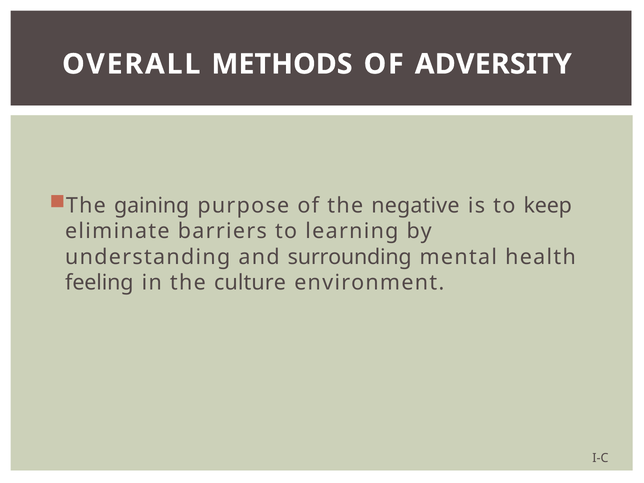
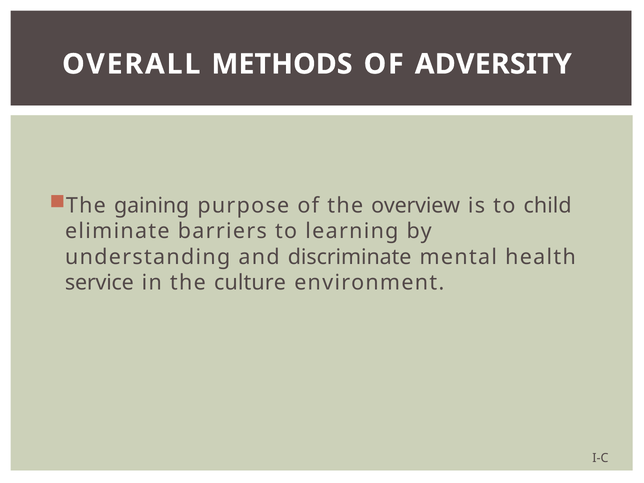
negative: negative -> overview
keep: keep -> child
surrounding: surrounding -> discriminate
feeling: feeling -> service
